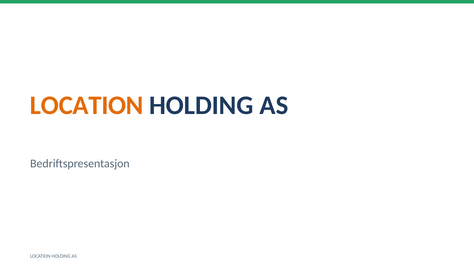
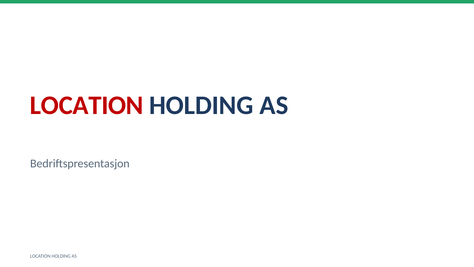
LOCATION at (87, 105) colour: orange -> red
